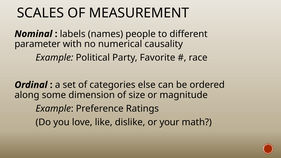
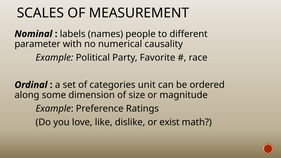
else: else -> unit
your: your -> exist
